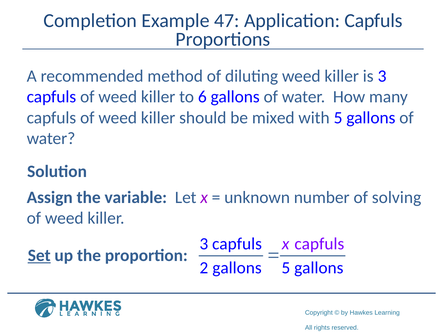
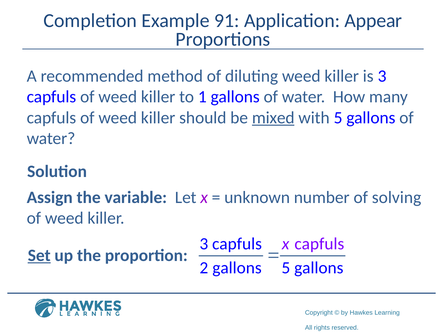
47: 47 -> 91
Application Capfuls: Capfuls -> Appear
6: 6 -> 1
mixed underline: none -> present
